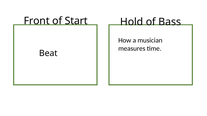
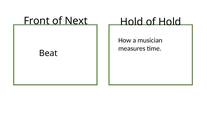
Start: Start -> Next
of Bass: Bass -> Hold
